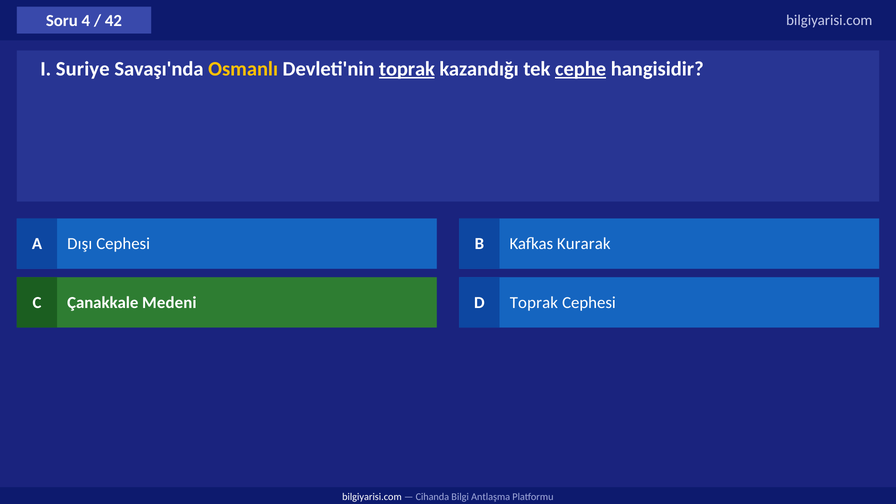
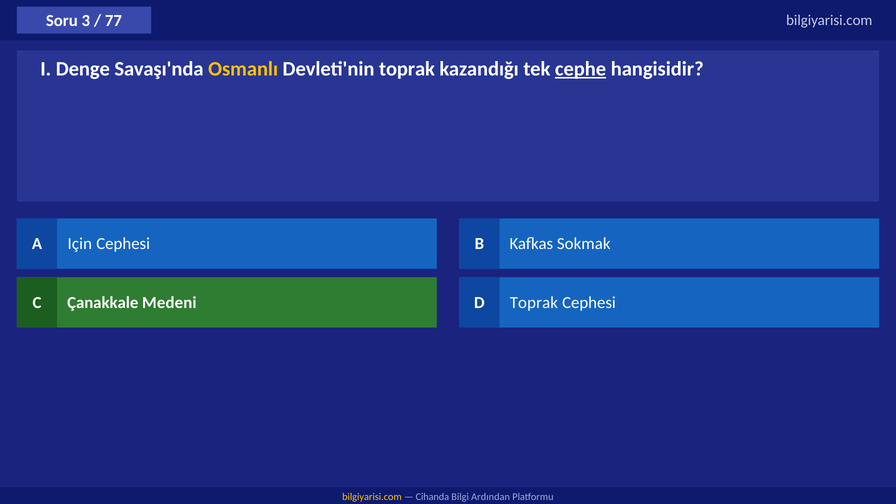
4: 4 -> 3
42: 42 -> 77
Suriye: Suriye -> Denge
toprak at (407, 69) underline: present -> none
Dışı: Dışı -> Için
Kurarak: Kurarak -> Sokmak
bilgiyarisi.com at (372, 497) colour: white -> yellow
Antlaşma: Antlaşma -> Ardından
